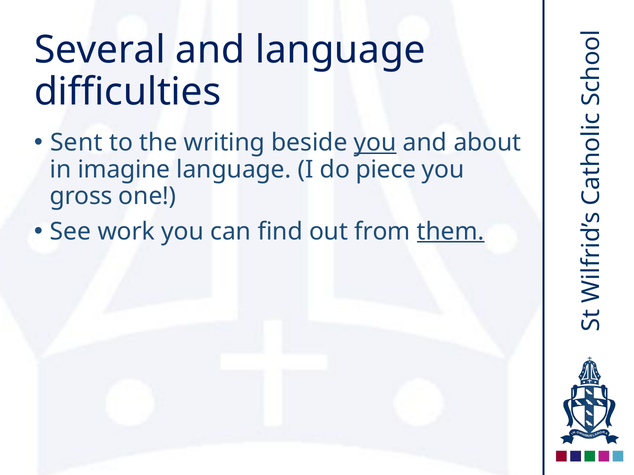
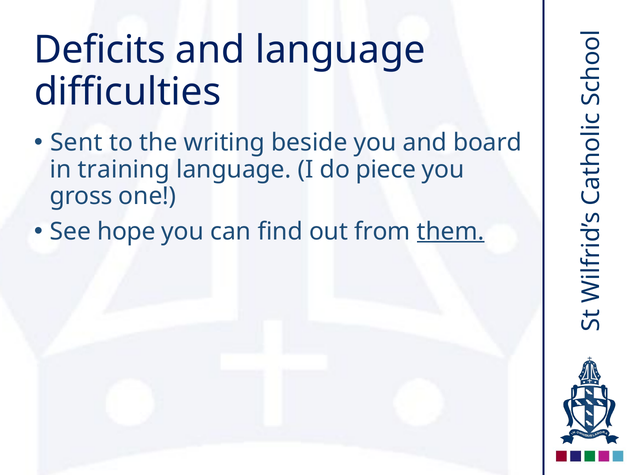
Several: Several -> Deficits
you at (375, 143) underline: present -> none
about: about -> board
imagine: imagine -> training
work: work -> hope
